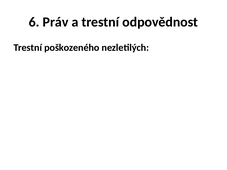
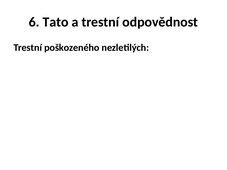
Práv: Práv -> Tato
